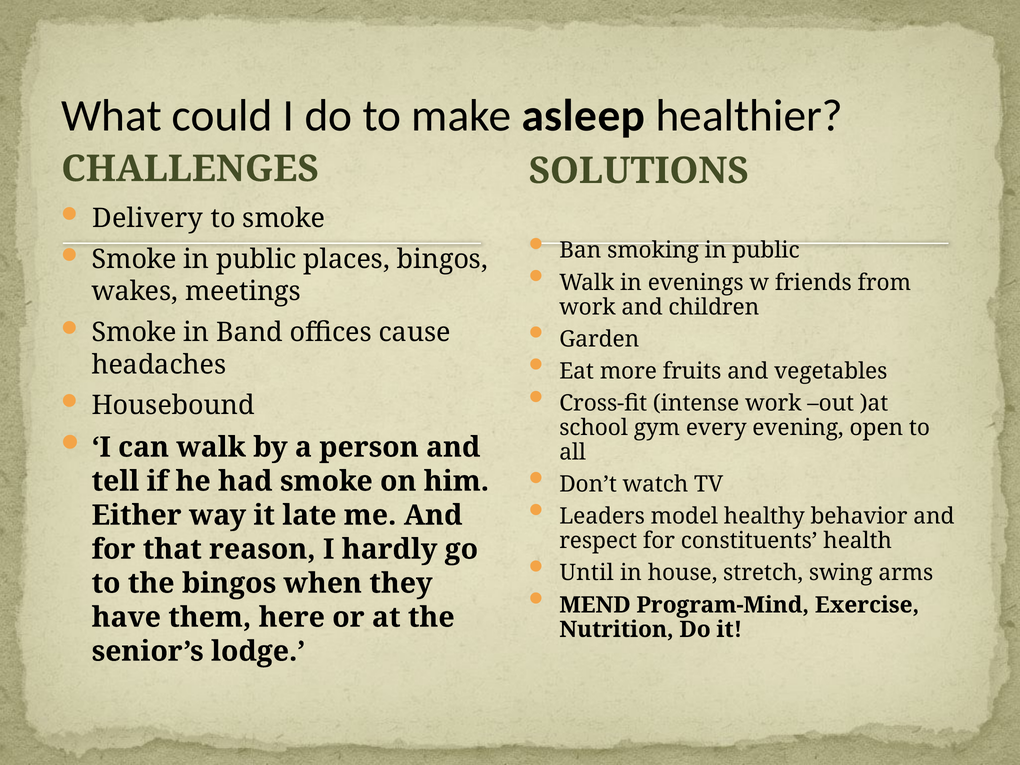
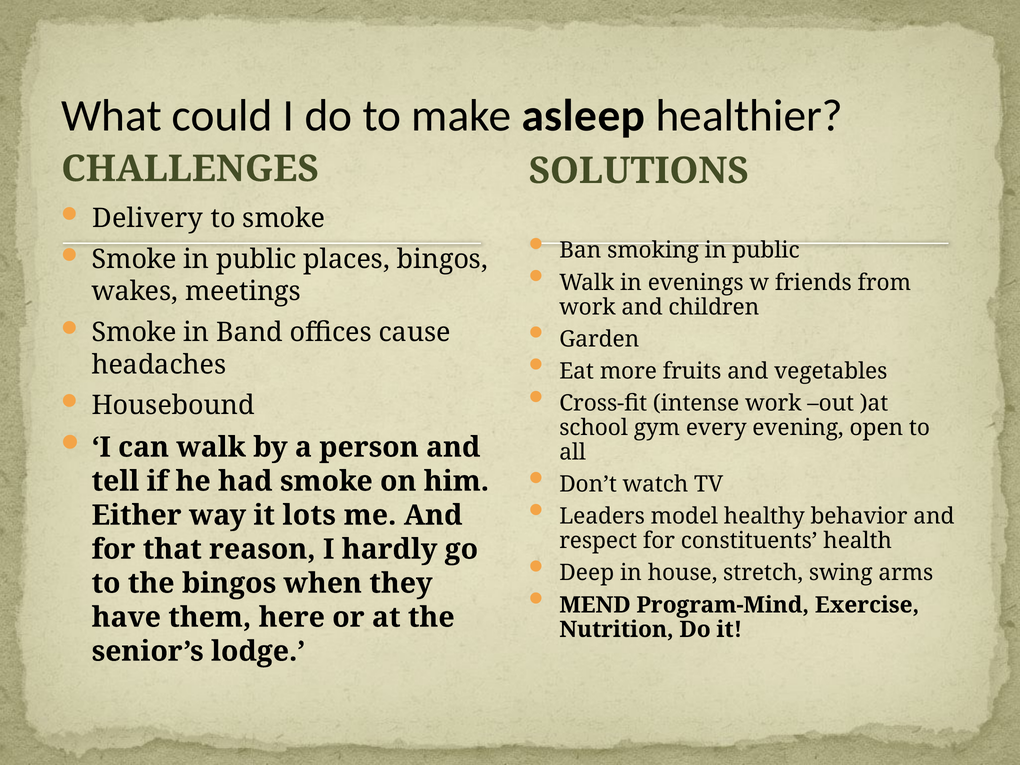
late: late -> lots
Until: Until -> Deep
